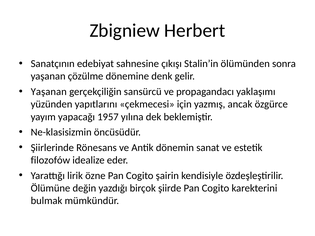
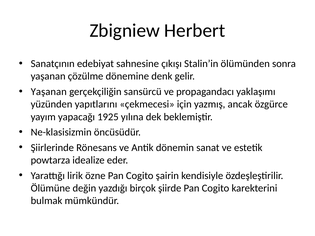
1957: 1957 -> 1925
filozofów: filozofów -> powtarza
